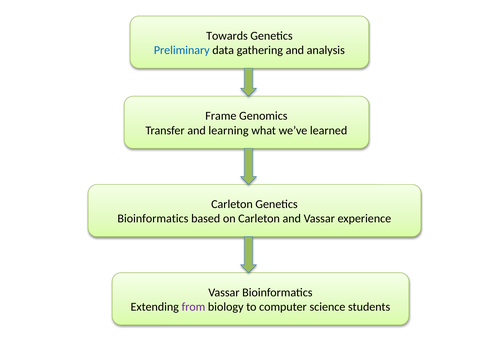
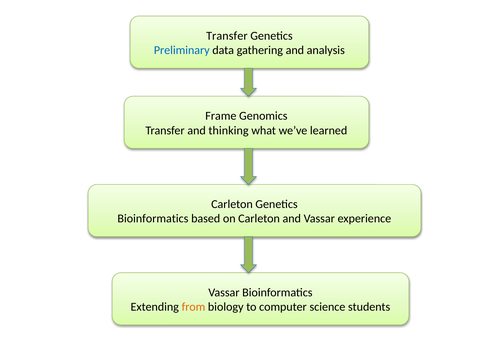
Towards at (227, 36): Towards -> Transfer
learning: learning -> thinking
from colour: purple -> orange
